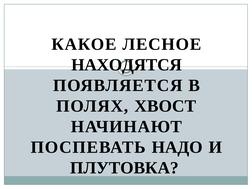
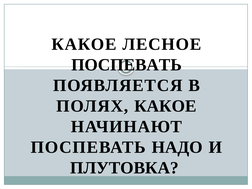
НАХОДЯТСЯ at (127, 65): НАХОДЯТСЯ -> ПОСПЕВАТЬ
ПОЛЯХ ХВОСТ: ХВОСТ -> КАКОЕ
